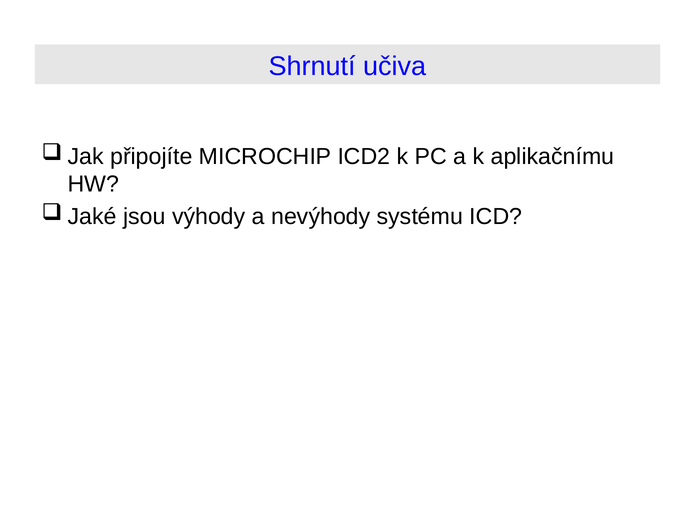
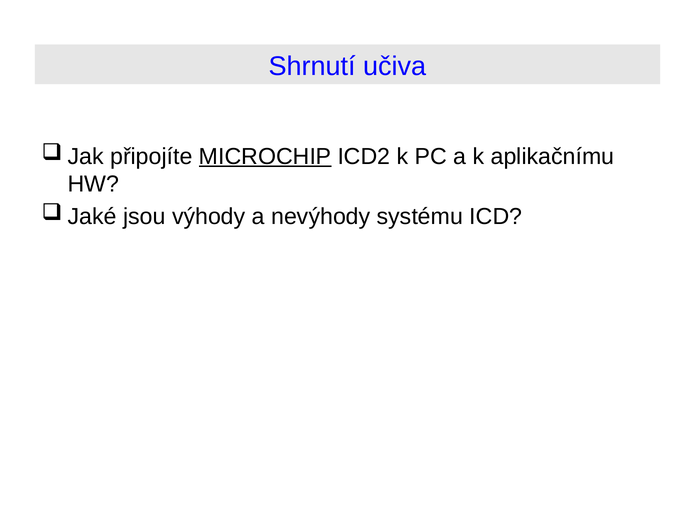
MICROCHIP underline: none -> present
